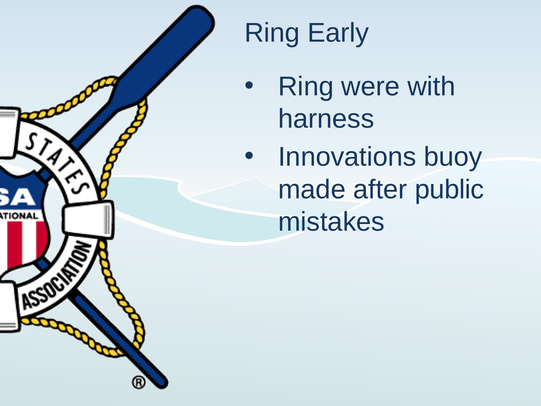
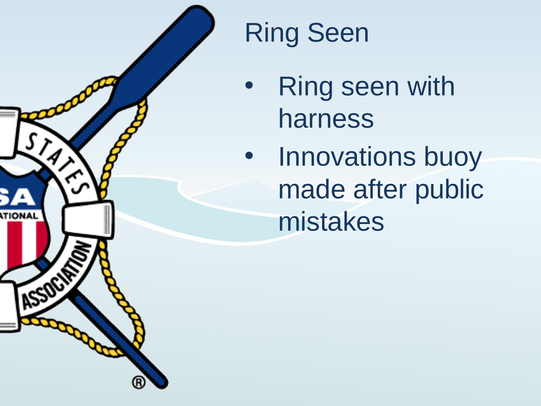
Early at (338, 33): Early -> Seen
were at (371, 87): were -> seen
